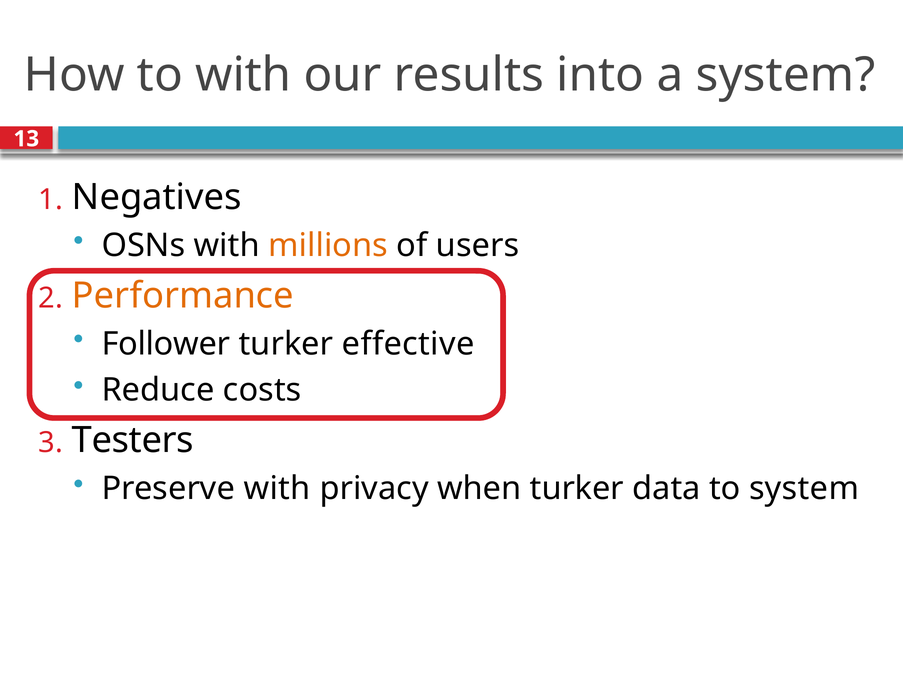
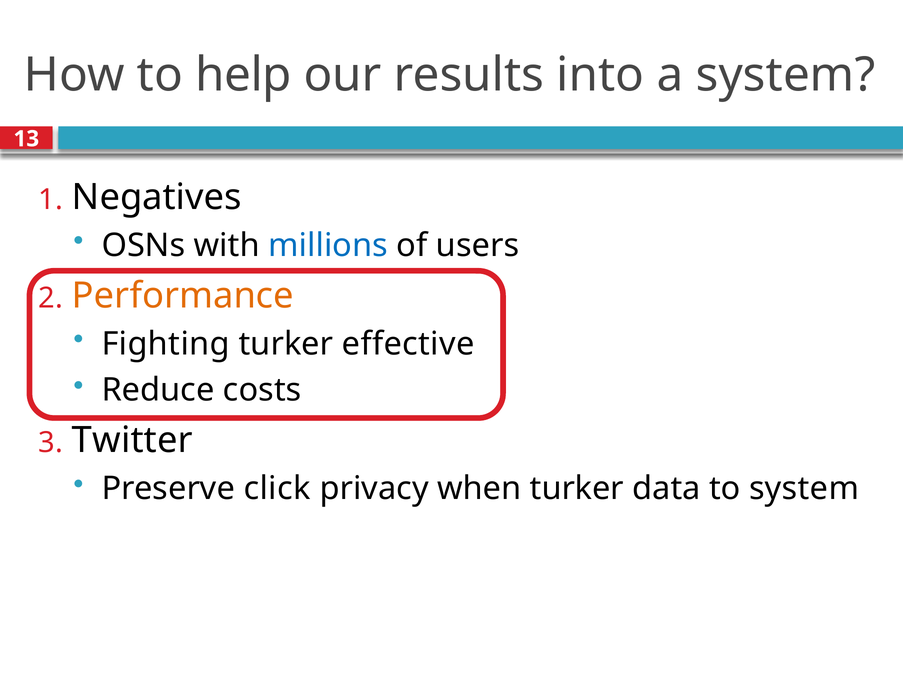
to with: with -> help
millions colour: orange -> blue
Follower: Follower -> Fighting
Testers: Testers -> Twitter
Preserve with: with -> click
